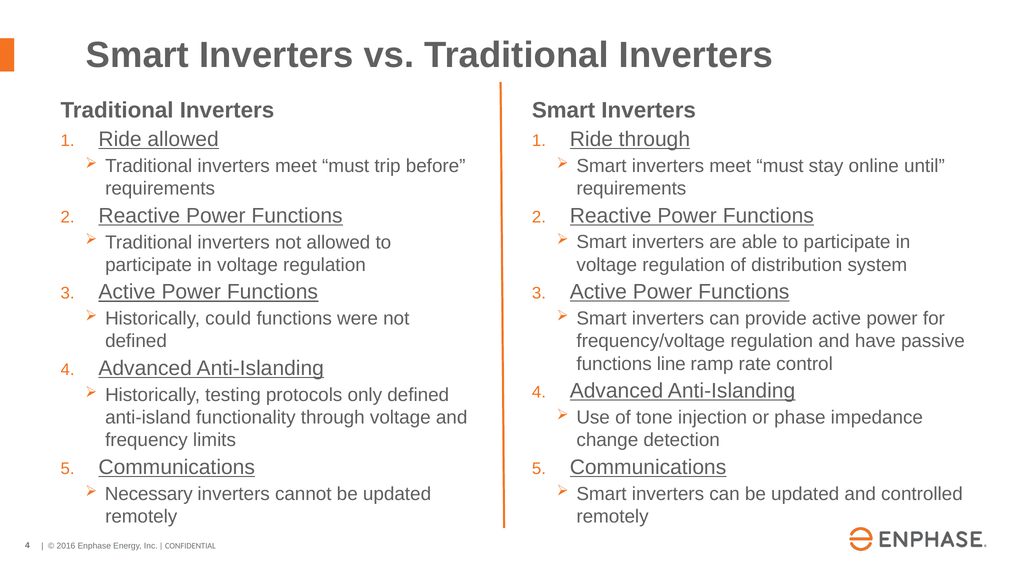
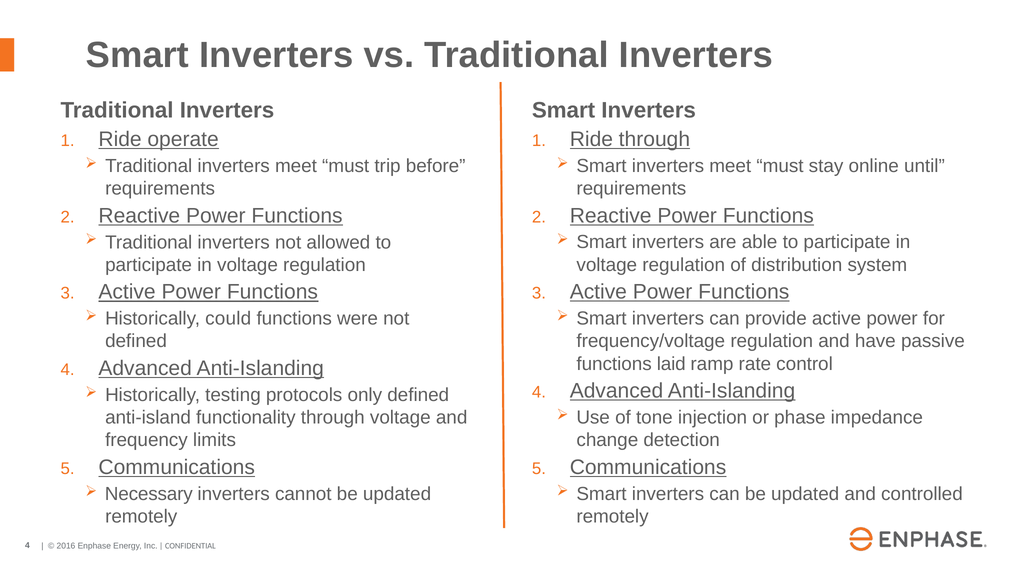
Ride allowed: allowed -> operate
line: line -> laid
